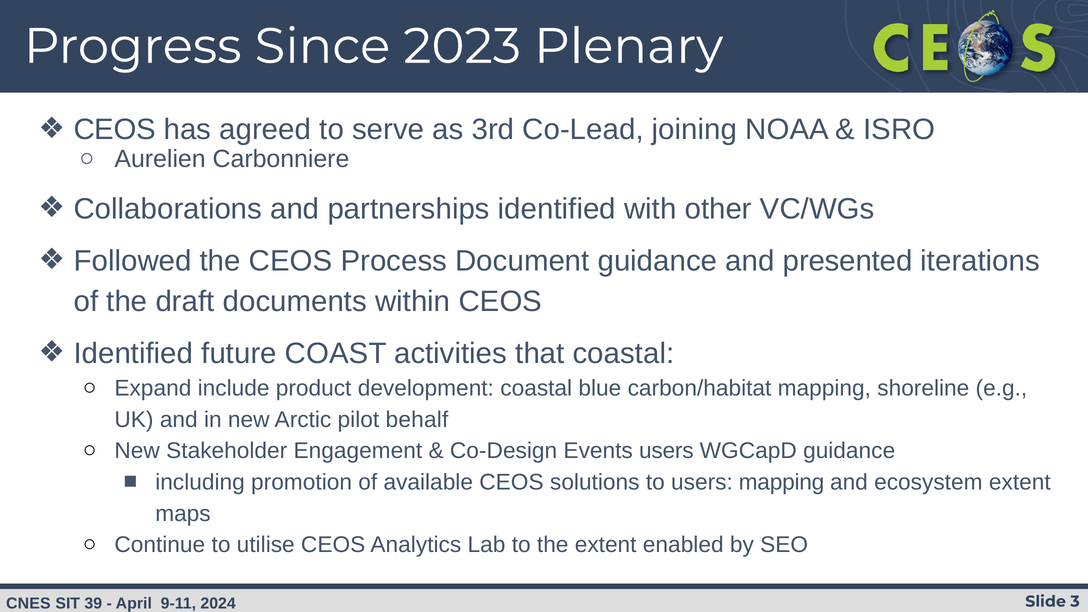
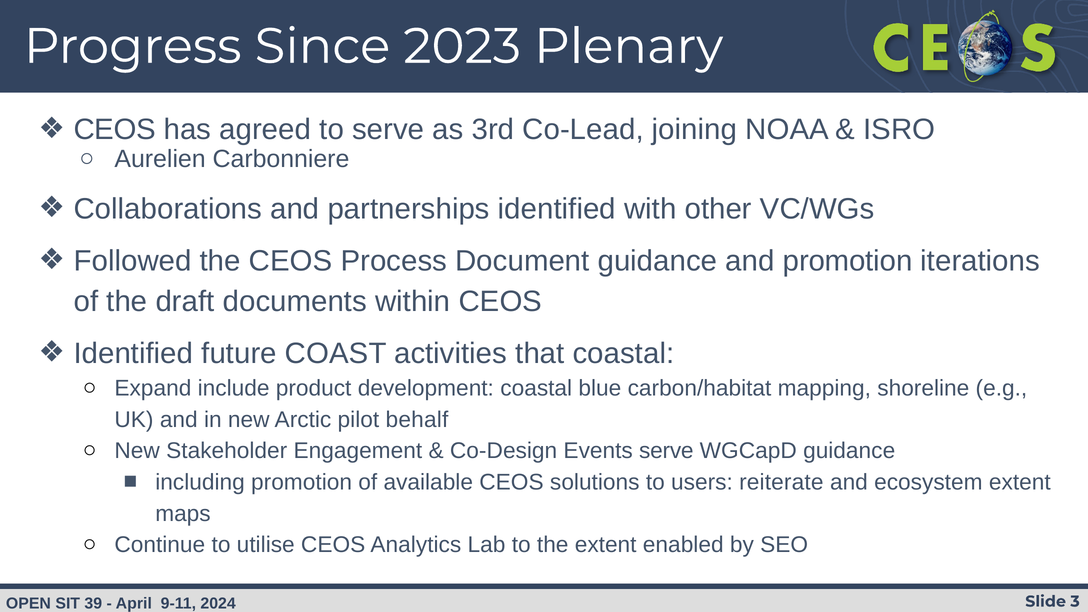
and presented: presented -> promotion
Events users: users -> serve
users mapping: mapping -> reiterate
CNES: CNES -> OPEN
